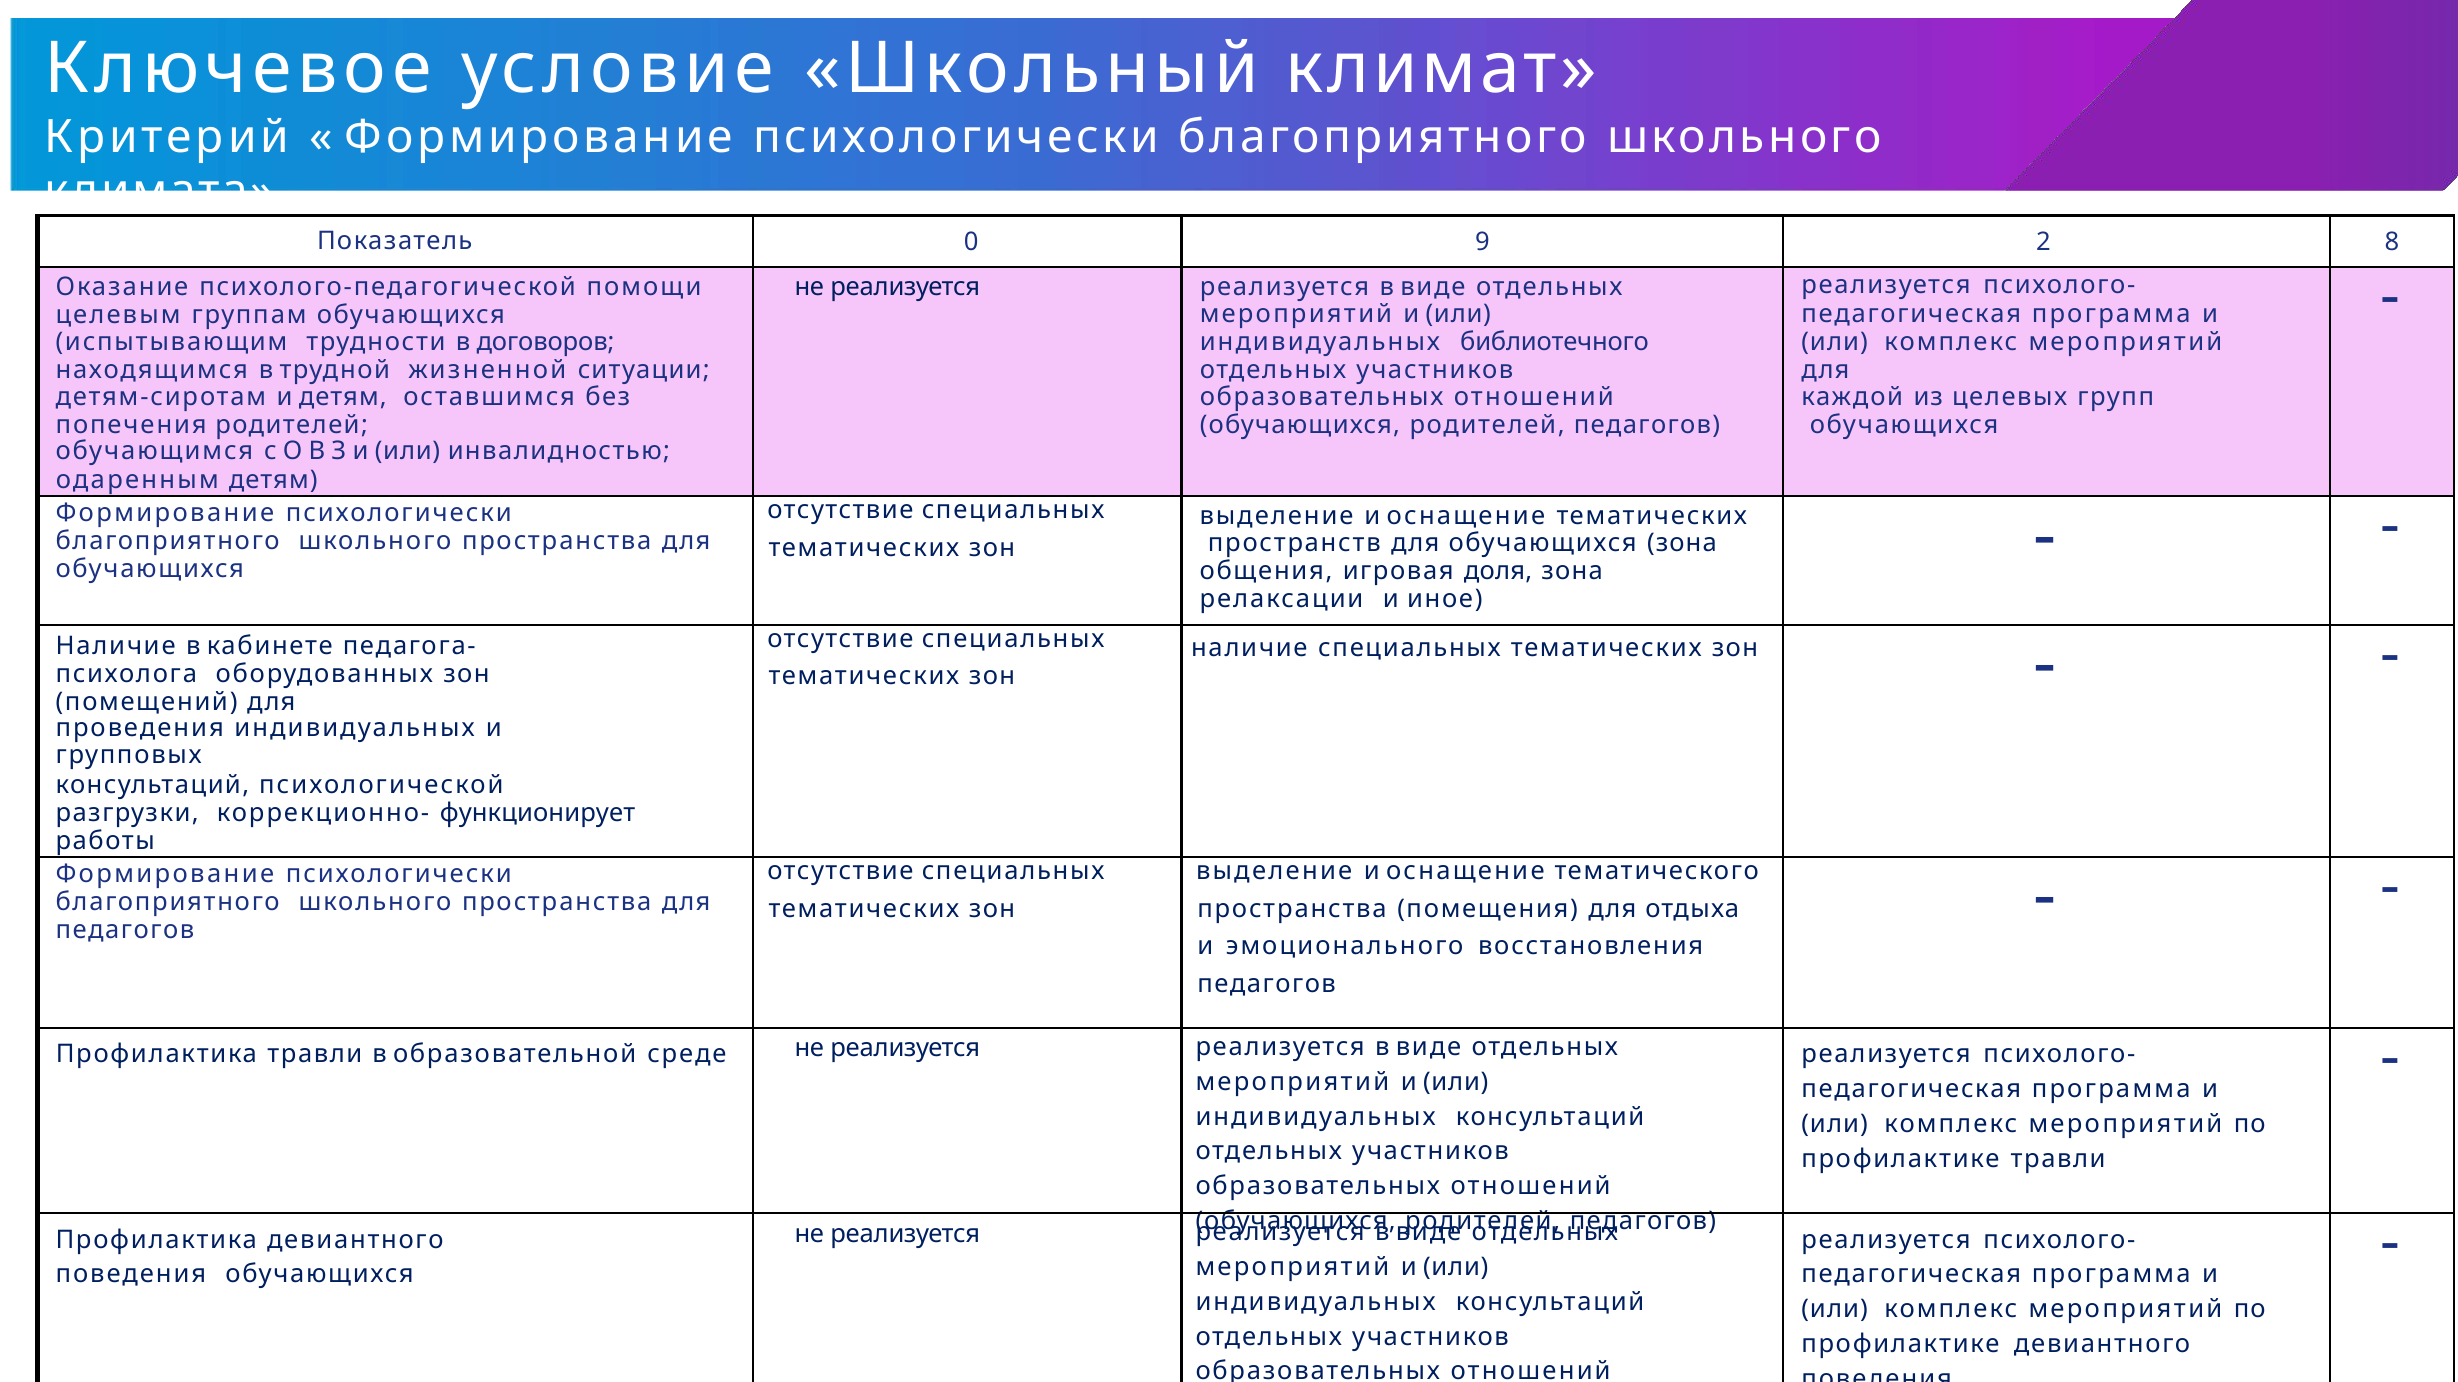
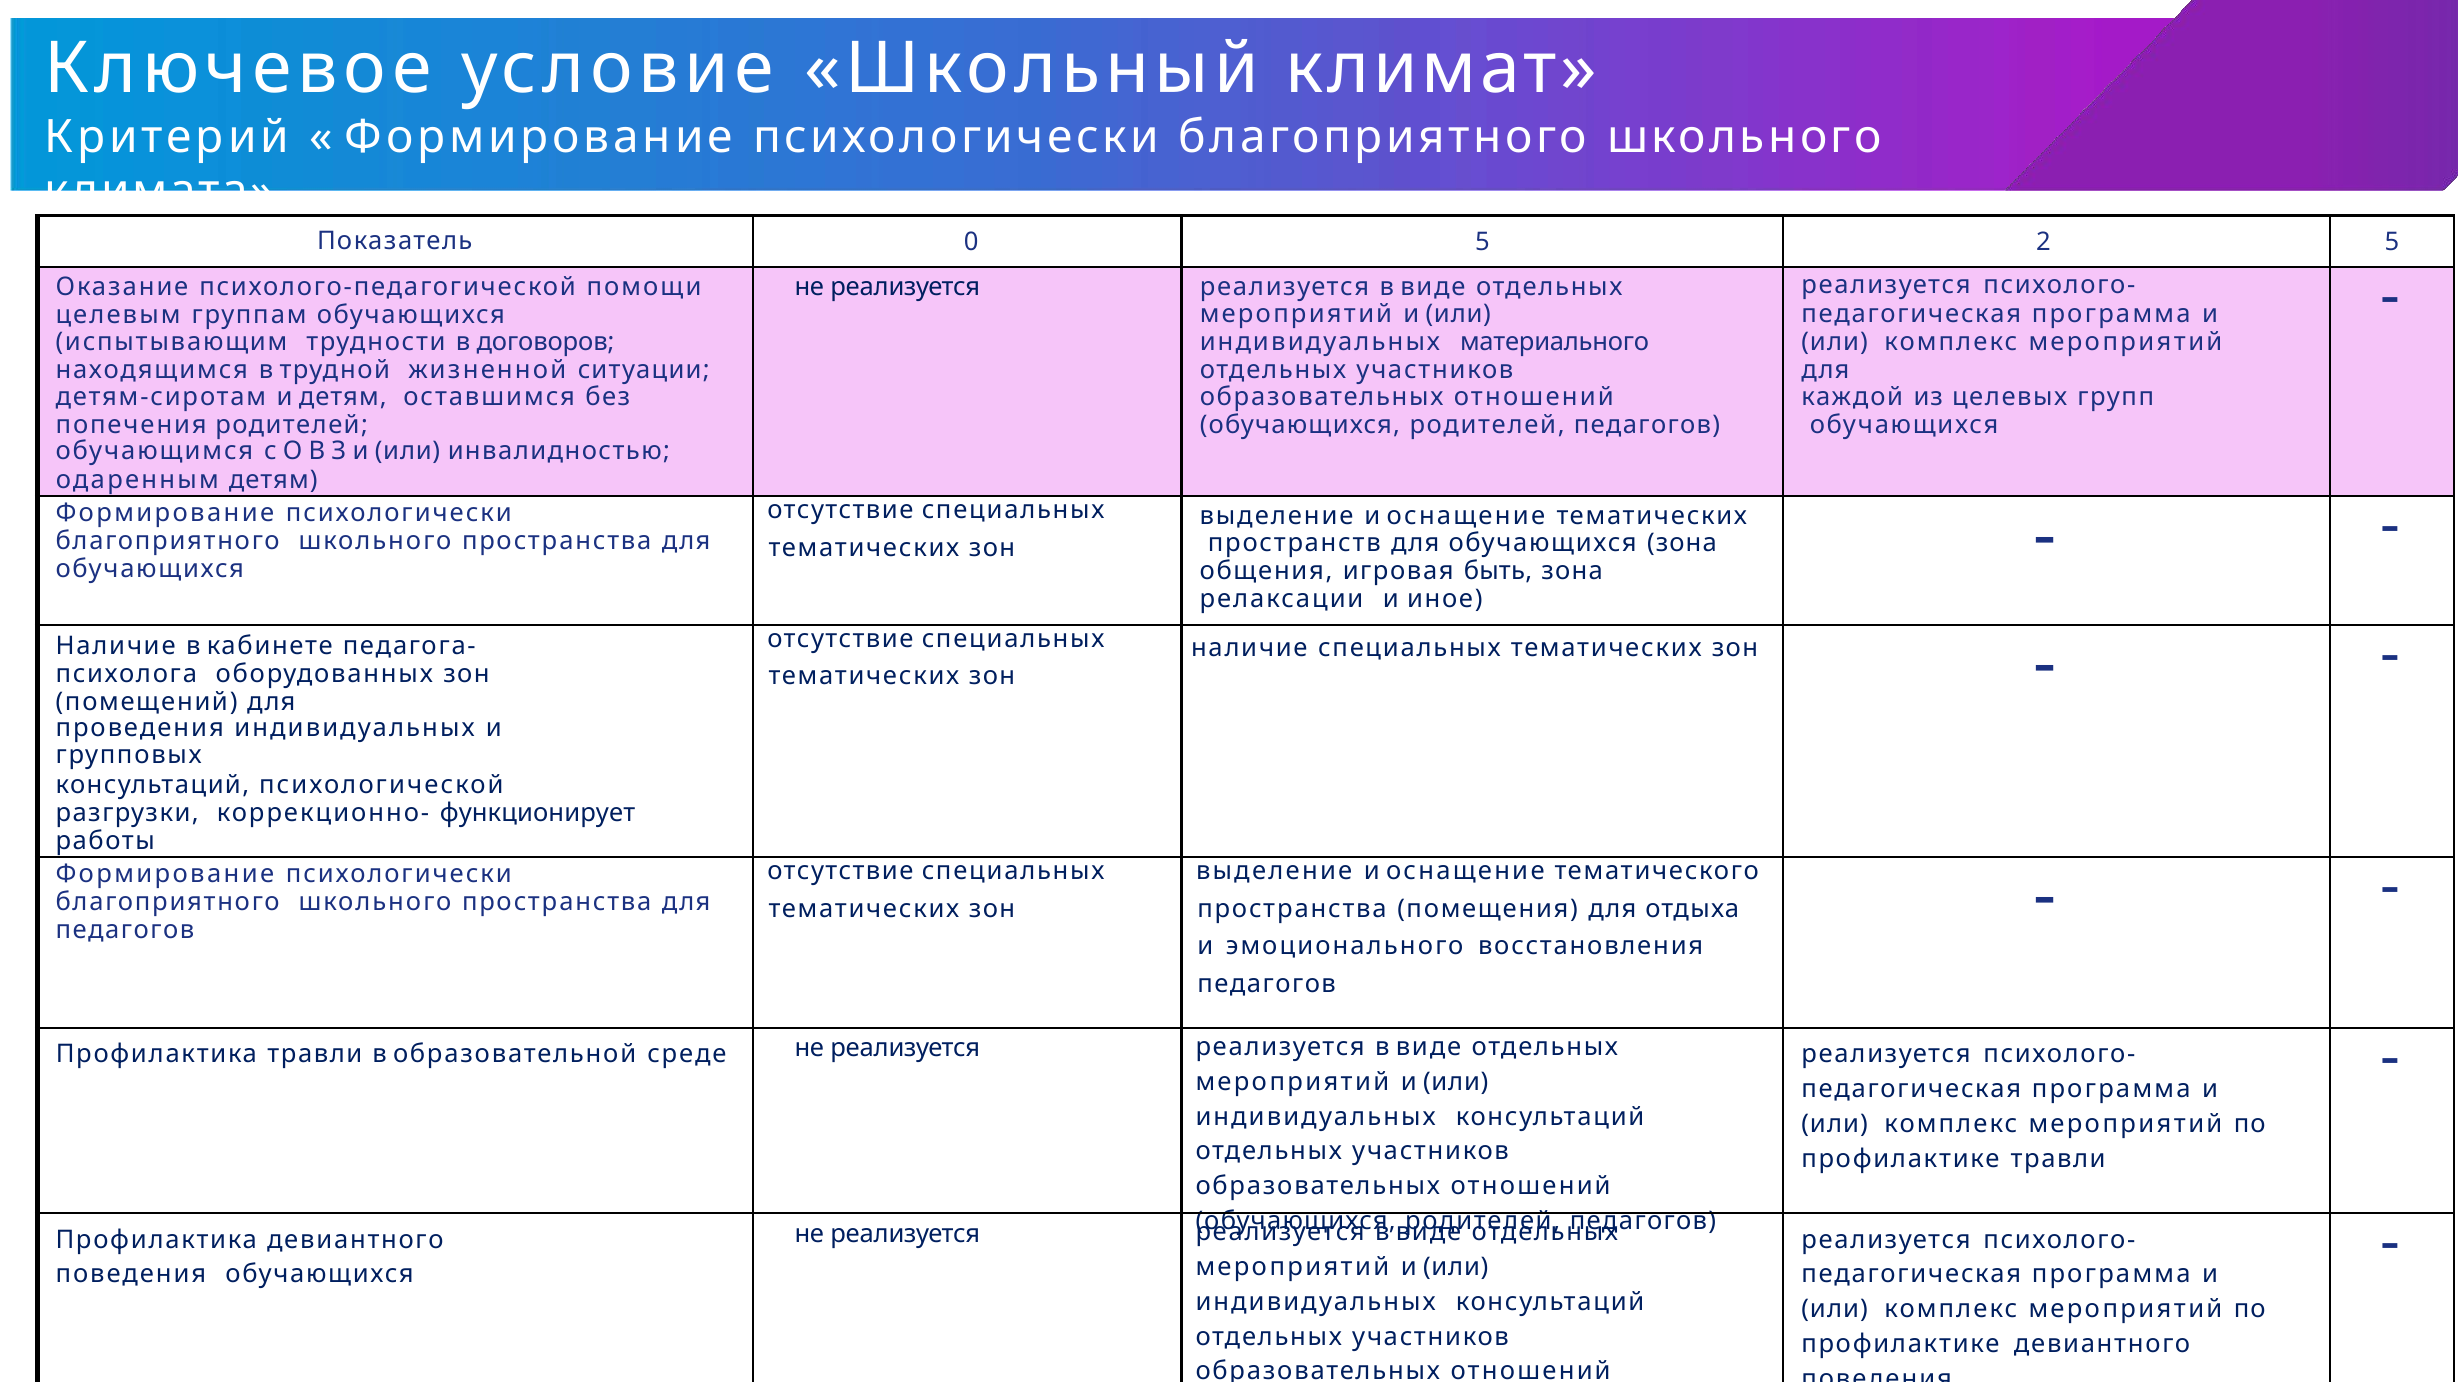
0 9: 9 -> 5
2 8: 8 -> 5
библиотечного: библиотечного -> материального
доля: доля -> быть
